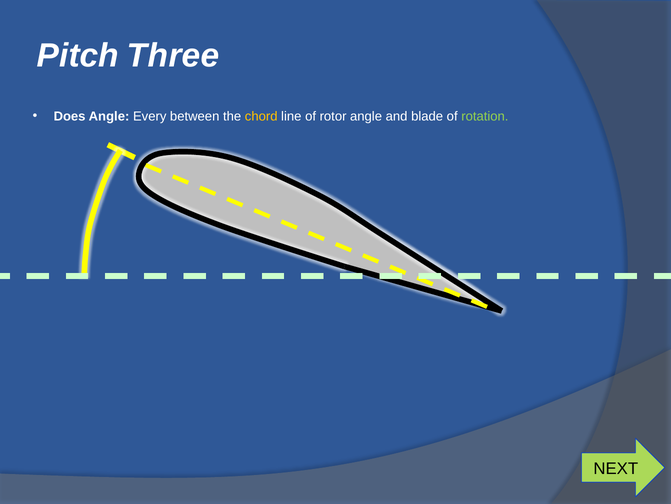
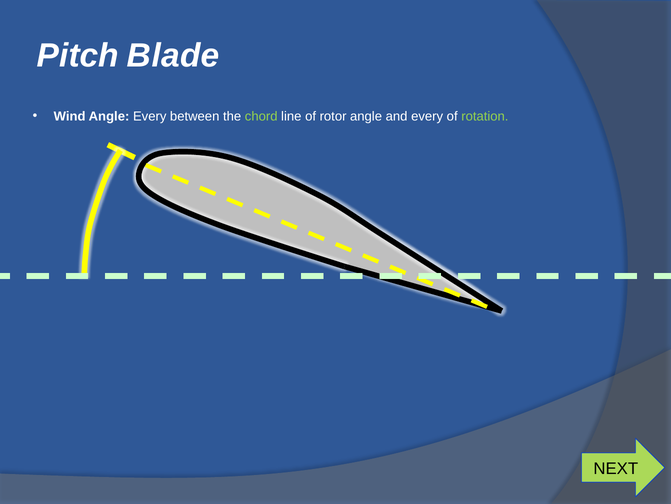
Three: Three -> Blade
Does: Does -> Wind
chord colour: yellow -> light green
and blade: blade -> every
